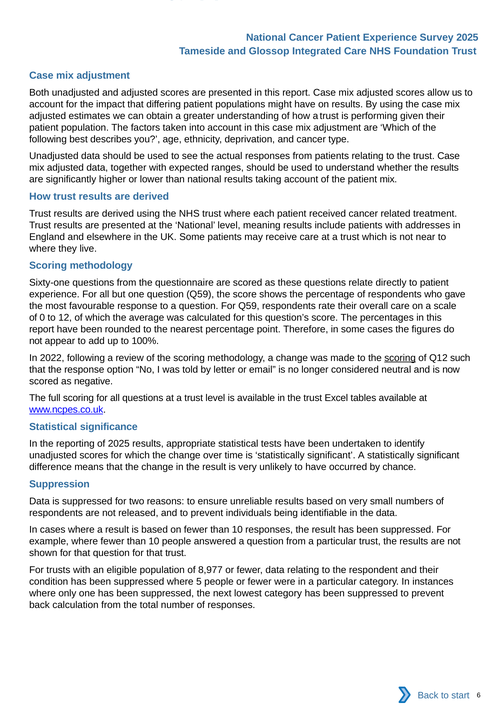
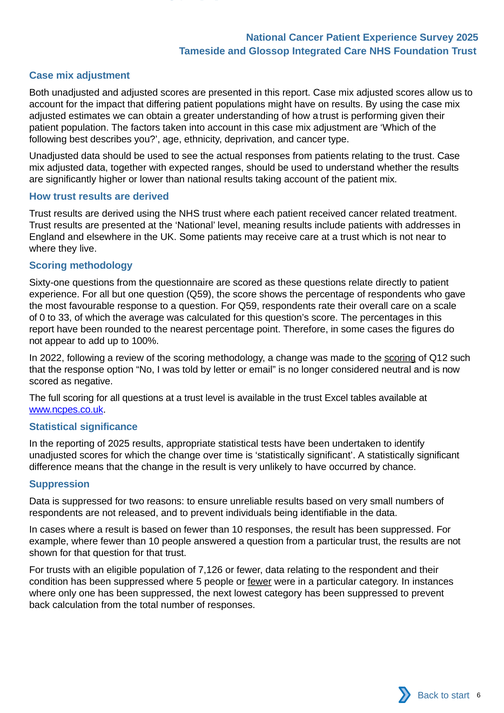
12: 12 -> 33
8,977: 8,977 -> 7,126
fewer at (260, 582) underline: none -> present
